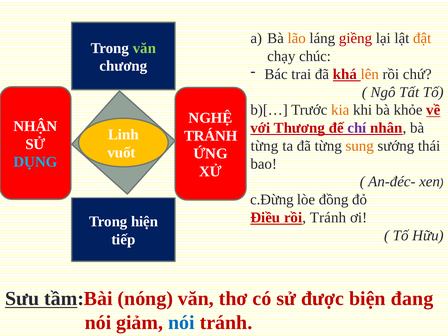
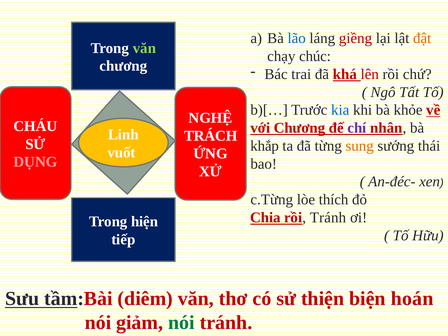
lão colour: orange -> blue
lên colour: orange -> red
kia colour: orange -> blue
NHẬN: NHẬN -> CHÁU
với Thương: Thương -> Chương
TRÁNH at (211, 136): TRÁNH -> TRÁCH
từng at (264, 146): từng -> khắp
DỤNG colour: light blue -> pink
c.Đừng: c.Đừng -> c.Từng
đồng: đồng -> thích
Điều: Điều -> Chia
nóng: nóng -> diêm
được: được -> thiện
đang: đang -> hoán
nói at (181, 323) colour: blue -> green
